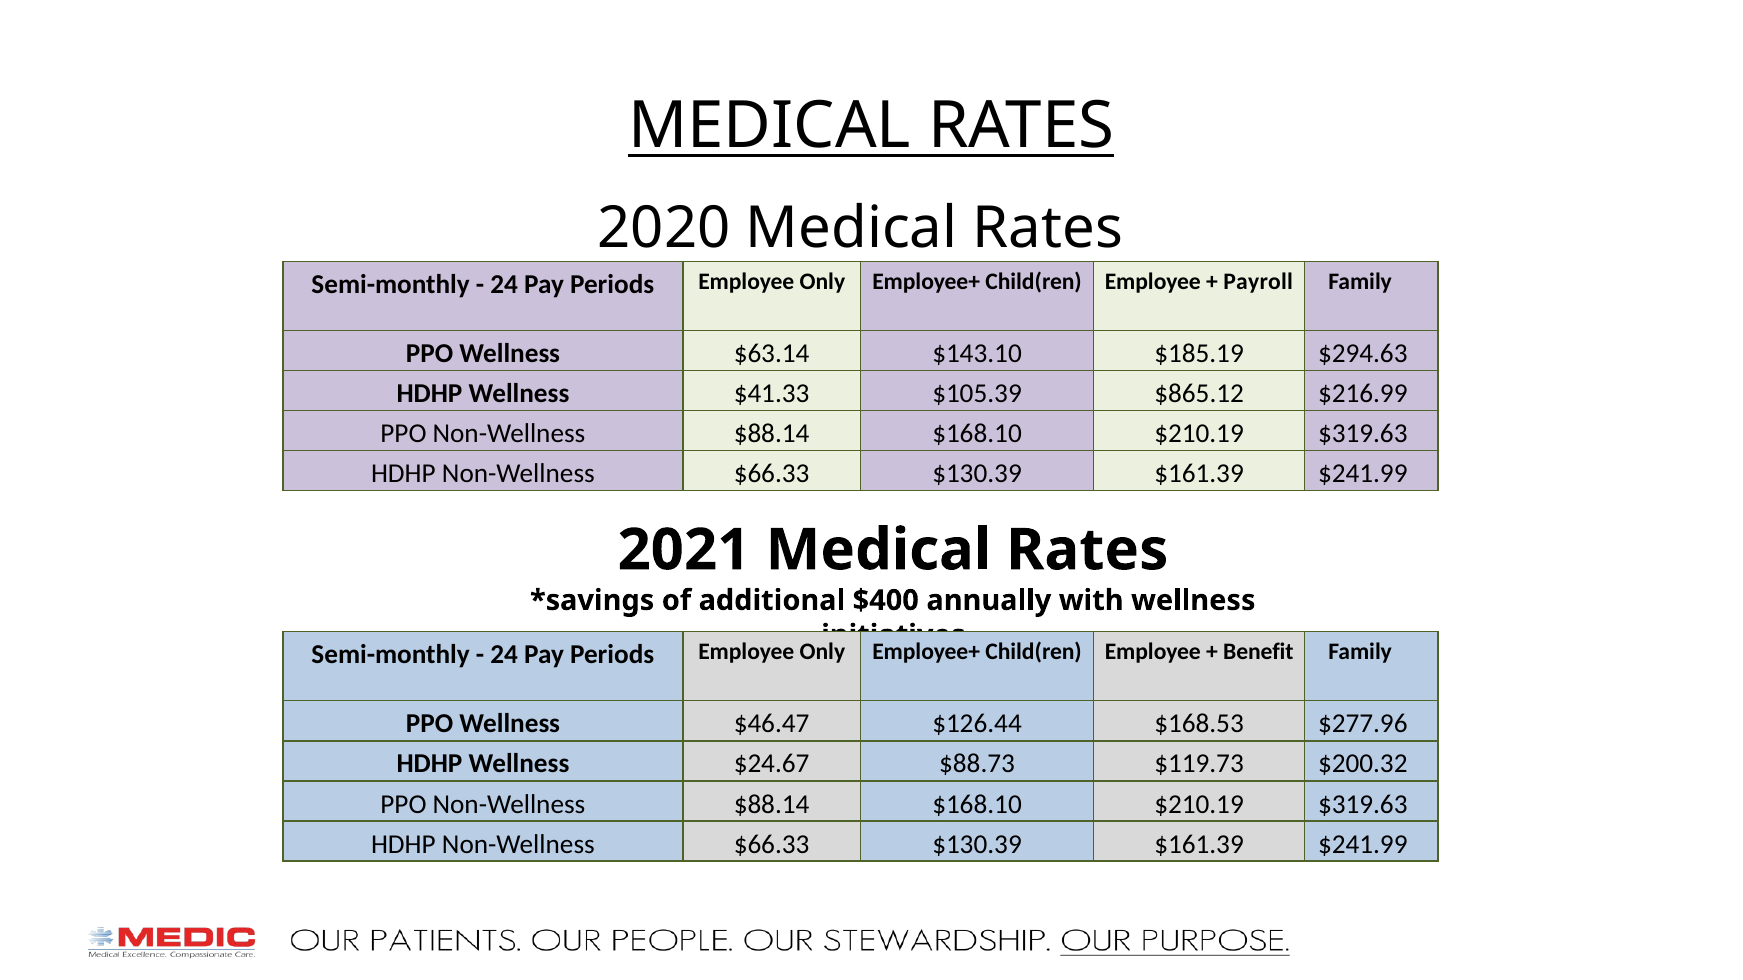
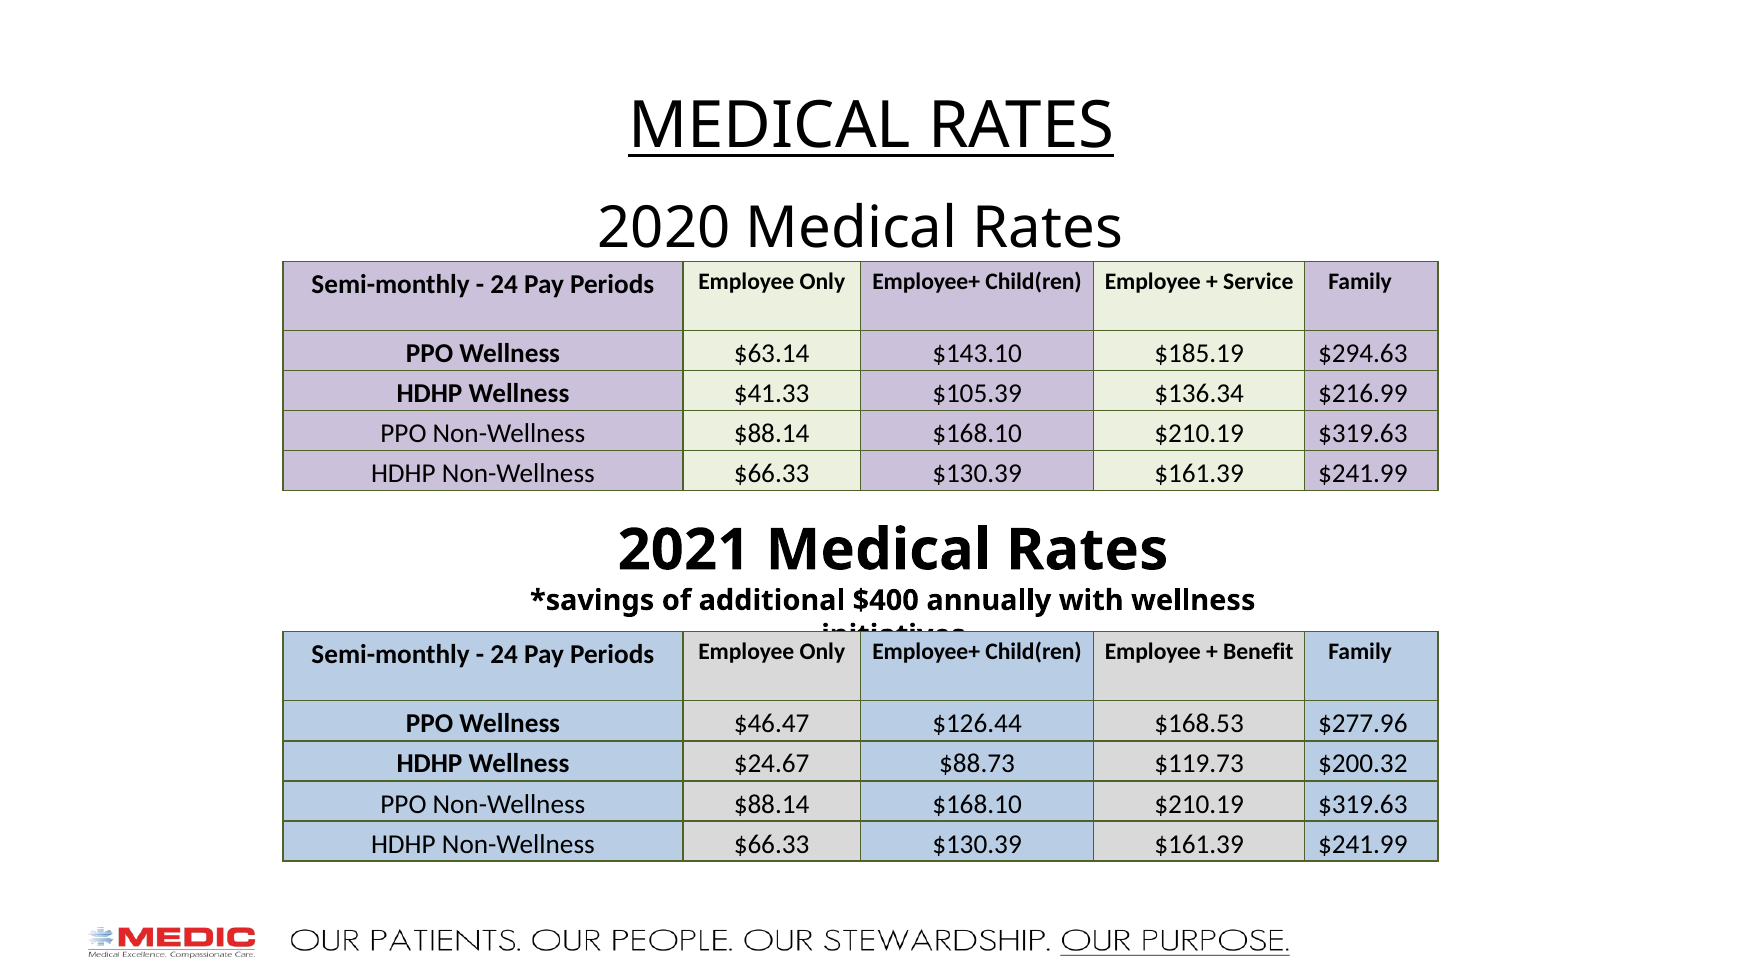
Payroll: Payroll -> Service
$865.12: $865.12 -> $136.34
